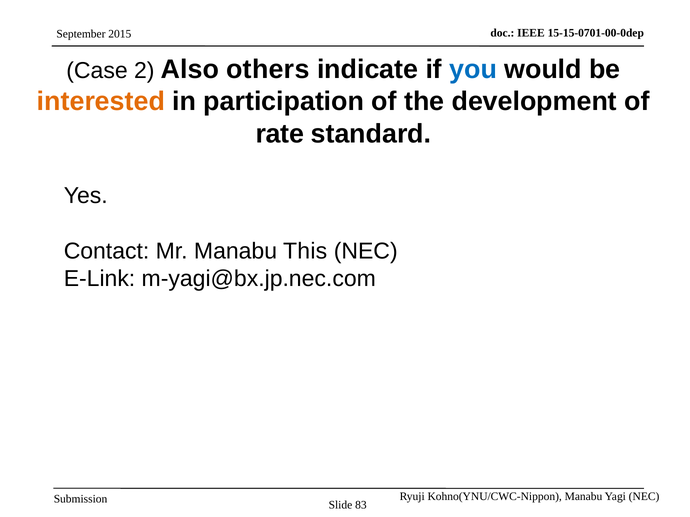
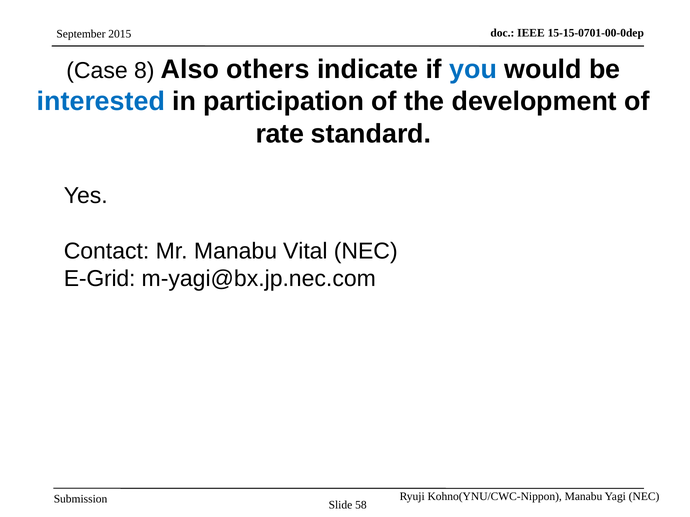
2: 2 -> 8
interested colour: orange -> blue
This: This -> Vital
E-Link: E-Link -> E-Grid
83: 83 -> 58
